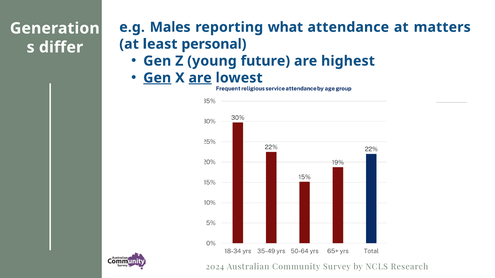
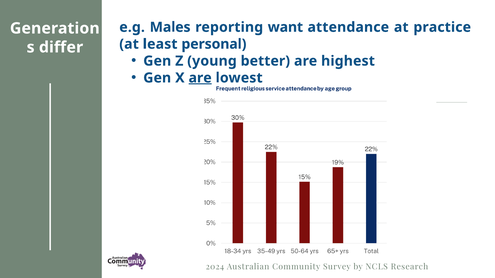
what: what -> want
matters: matters -> practice
future: future -> better
Gen at (157, 78) underline: present -> none
